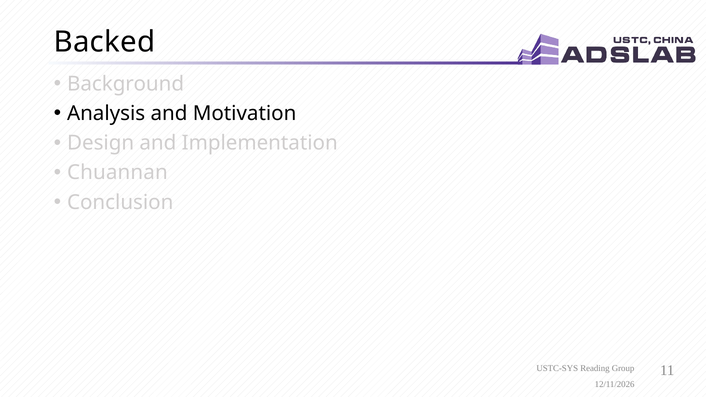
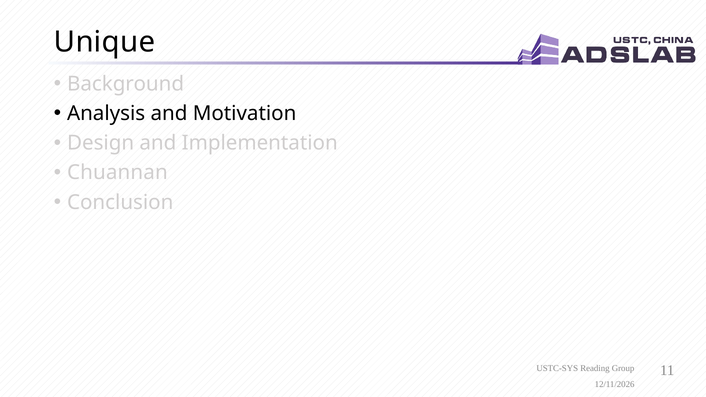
Backed: Backed -> Unique
